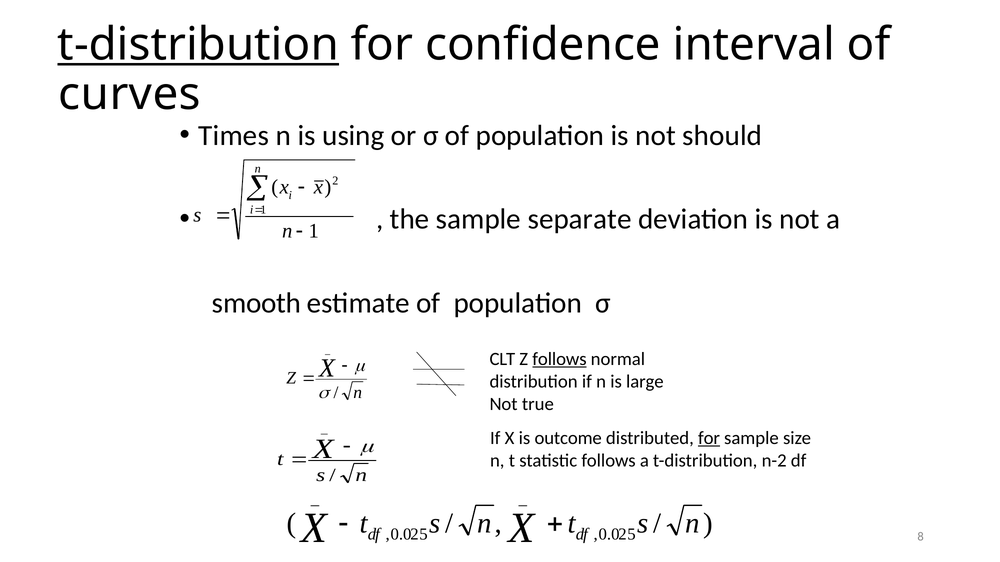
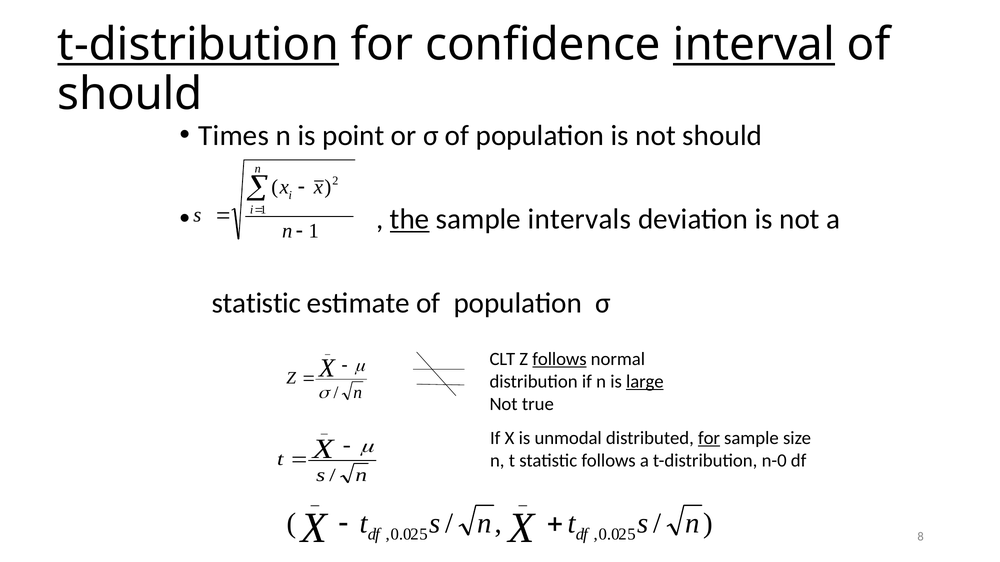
interval underline: none -> present
curves at (130, 94): curves -> should
using: using -> point
the underline: none -> present
separate: separate -> intervals
smooth at (257, 303): smooth -> statistic
large underline: none -> present
outcome: outcome -> unmodal
n-2: n-2 -> n-0
